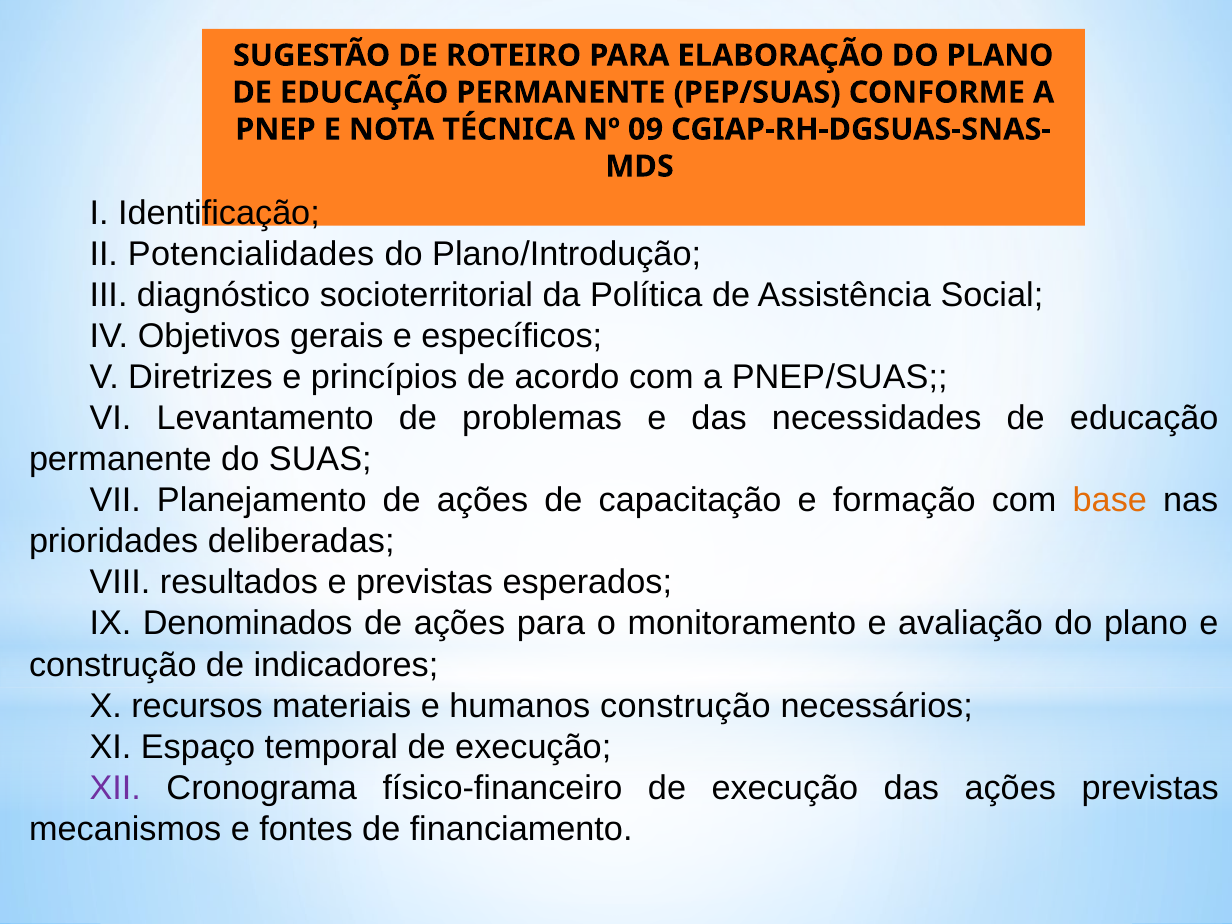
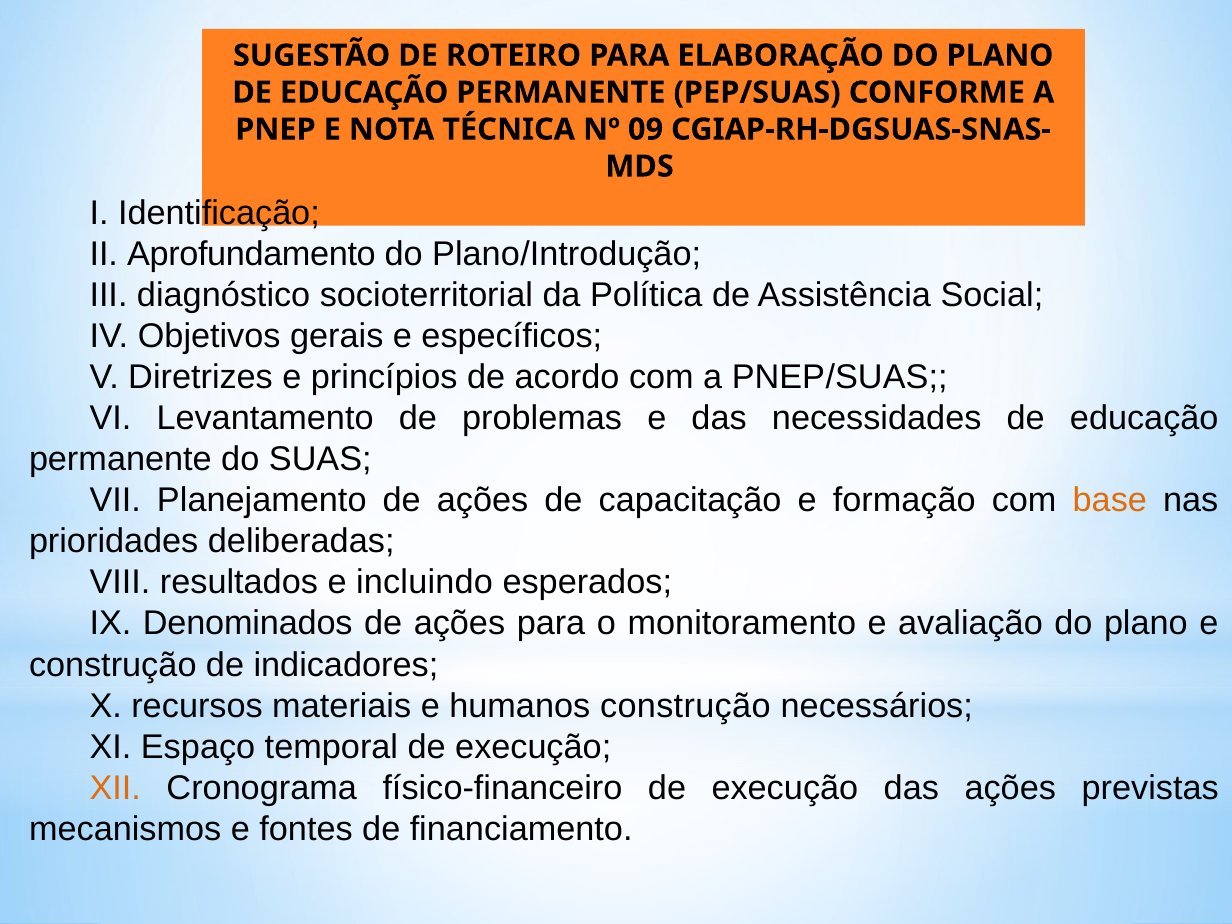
Potencialidades: Potencialidades -> Aprofundamento
e previstas: previstas -> incluindo
XII colour: purple -> orange
